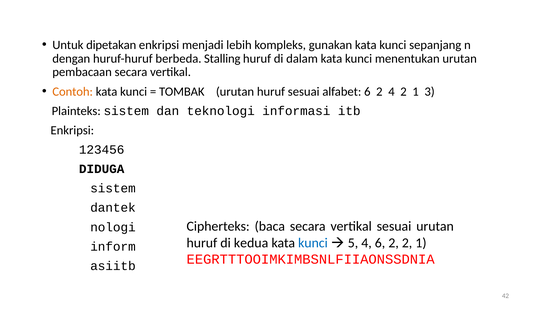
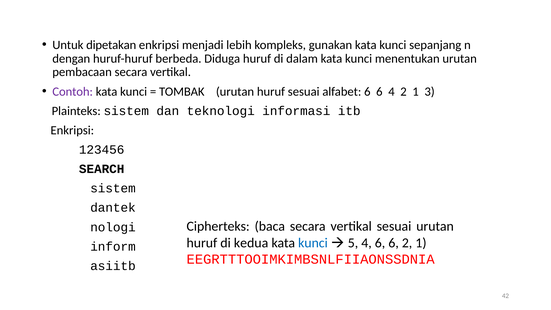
Stalling: Stalling -> Diduga
Contoh colour: orange -> purple
alfabet 6 2: 2 -> 6
DIDUGA: DIDUGA -> SEARCH
4 6 2: 2 -> 6
